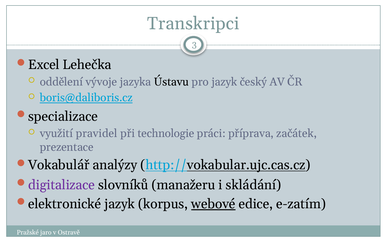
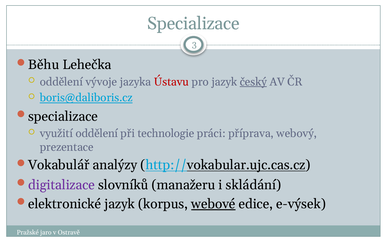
Transkripci at (193, 24): Transkripci -> Specializace
Excel: Excel -> Běhu
Ústavu colour: black -> red
český underline: none -> present
využití pravidel: pravidel -> oddělení
začátek: začátek -> webový
e-zatím: e-zatím -> e-výsek
